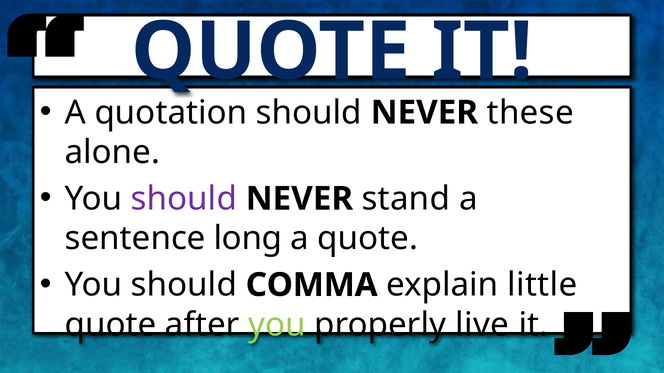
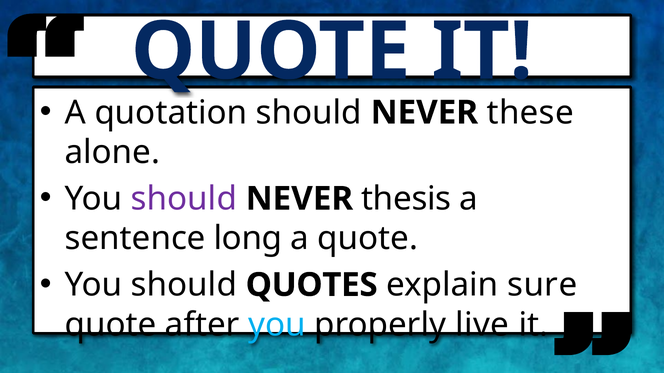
stand: stand -> thesis
COMMA: COMMA -> QUOTES
little: little -> sure
you at (277, 325) colour: light green -> light blue
